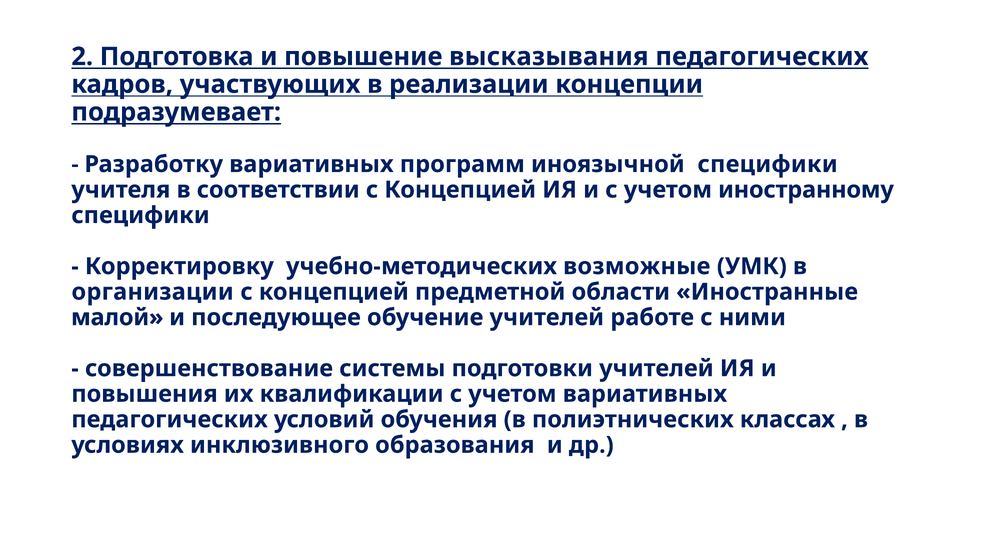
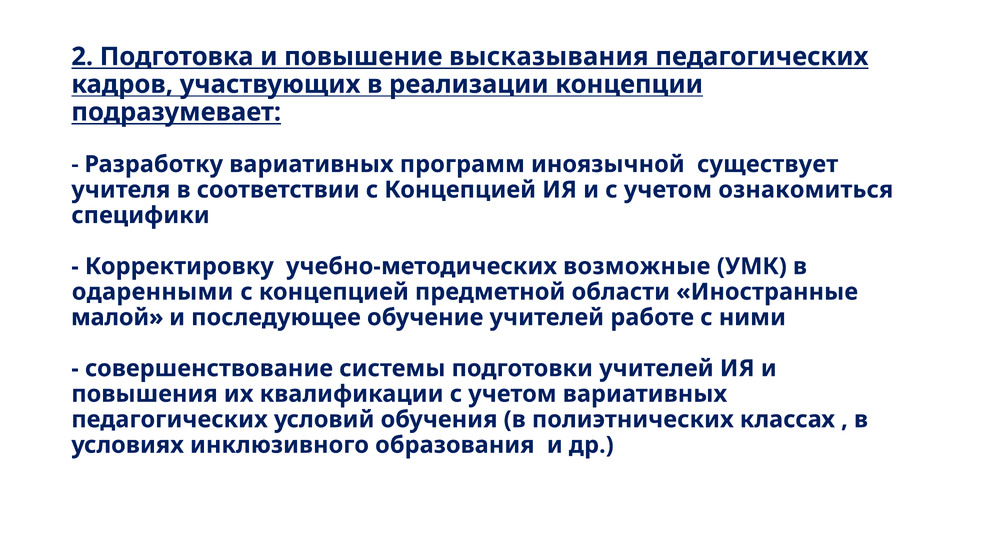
иноязычной специфики: специфики -> существует
иностранному: иностранному -> ознакомиться
организации: организации -> одаренными
